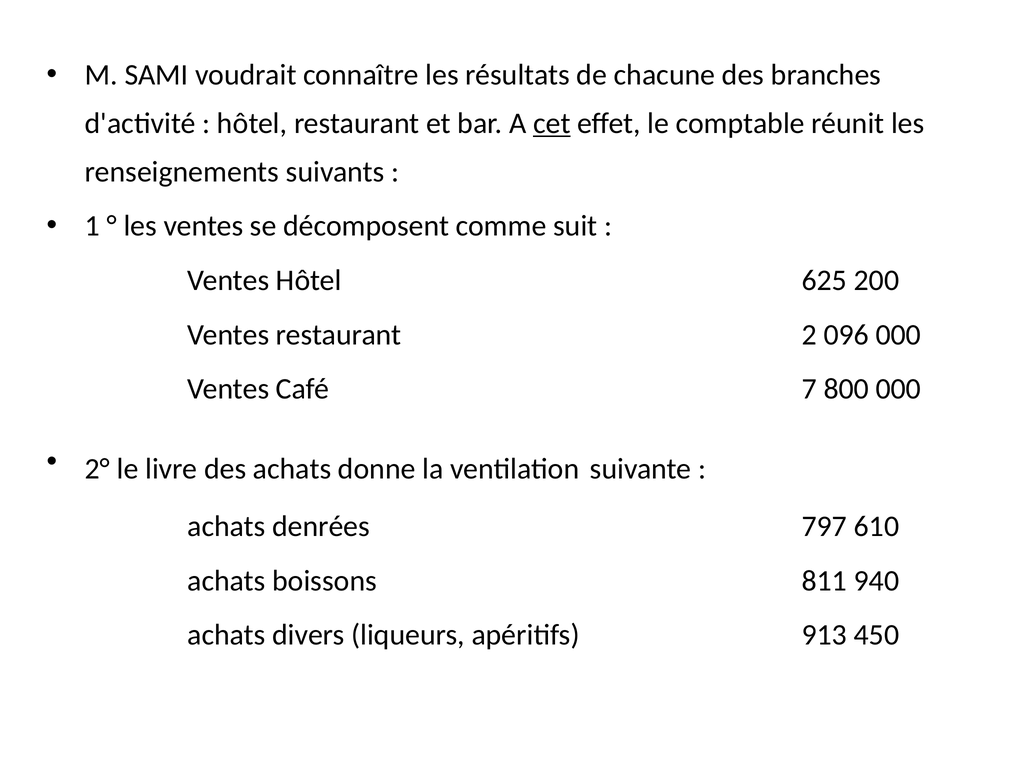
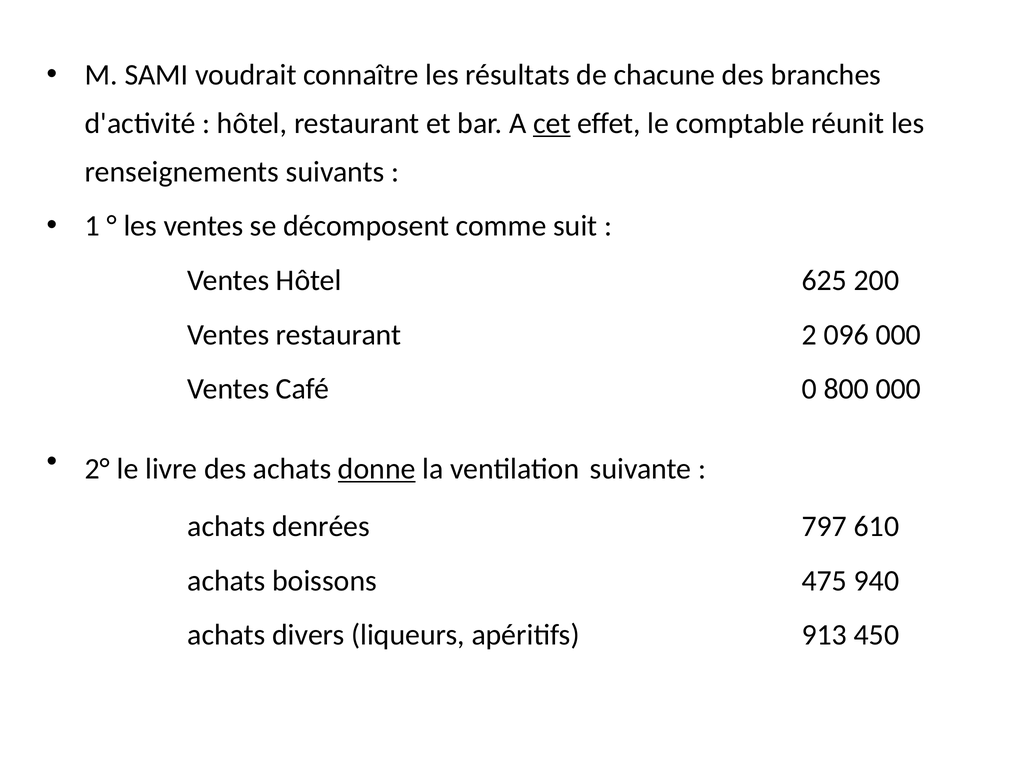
7: 7 -> 0
donne underline: none -> present
811: 811 -> 475
